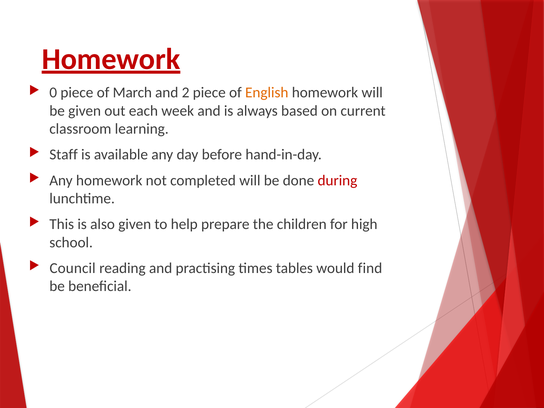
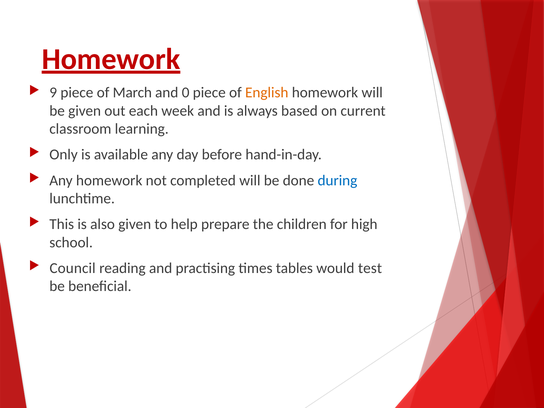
0: 0 -> 9
2: 2 -> 0
Staff: Staff -> Only
during colour: red -> blue
find: find -> test
